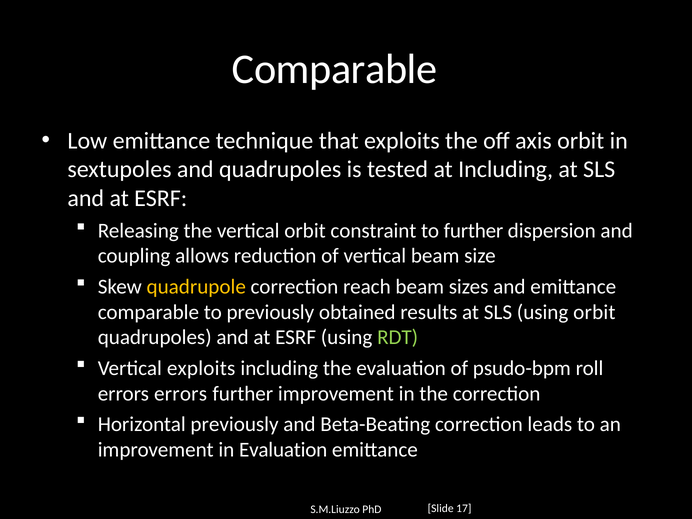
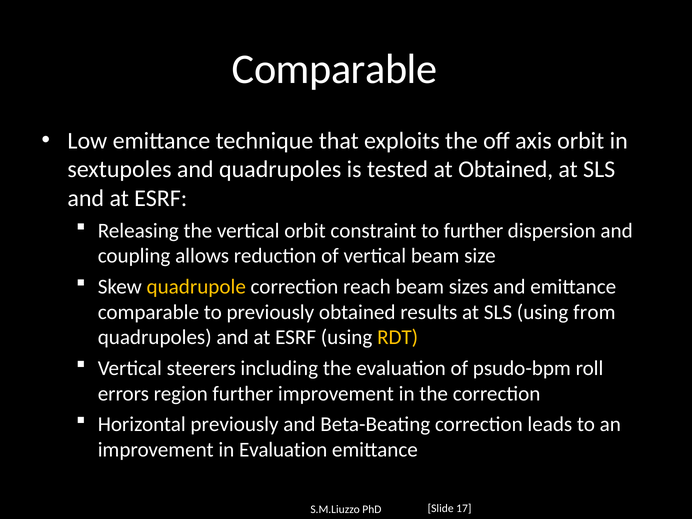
at Including: Including -> Obtained
using orbit: orbit -> from
RDT colour: light green -> yellow
Vertical exploits: exploits -> steerers
errors errors: errors -> region
